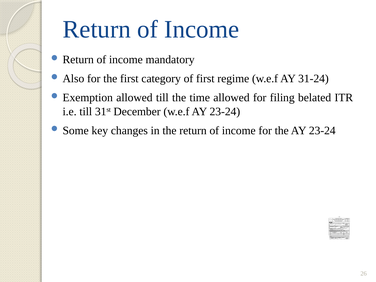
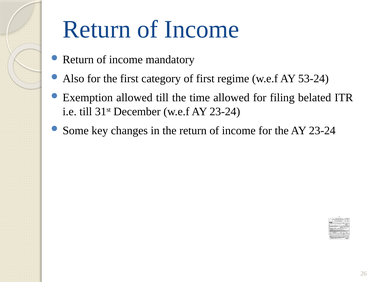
31-24: 31-24 -> 53-24
